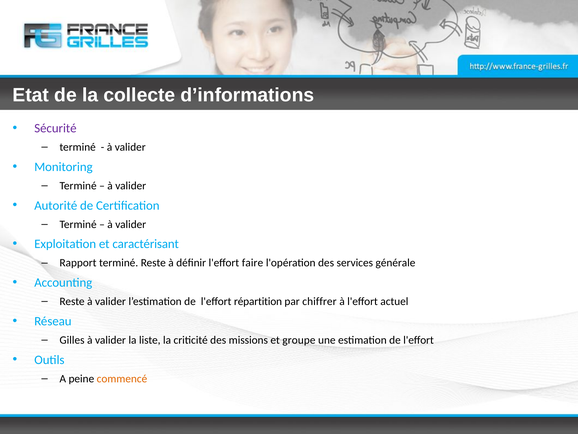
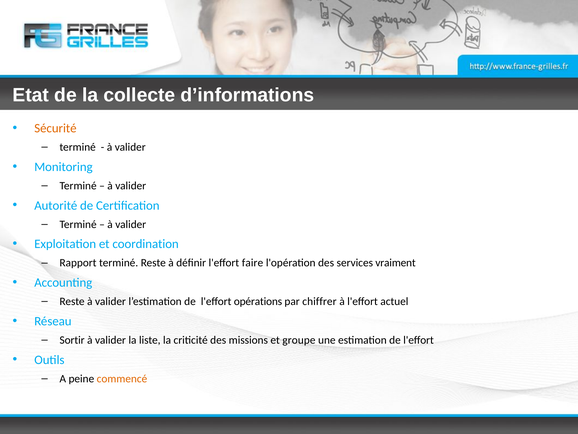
Sécurité colour: purple -> orange
caractérisant: caractérisant -> coordination
générale: générale -> vraiment
répartition: répartition -> opérations
Gilles: Gilles -> Sortir
